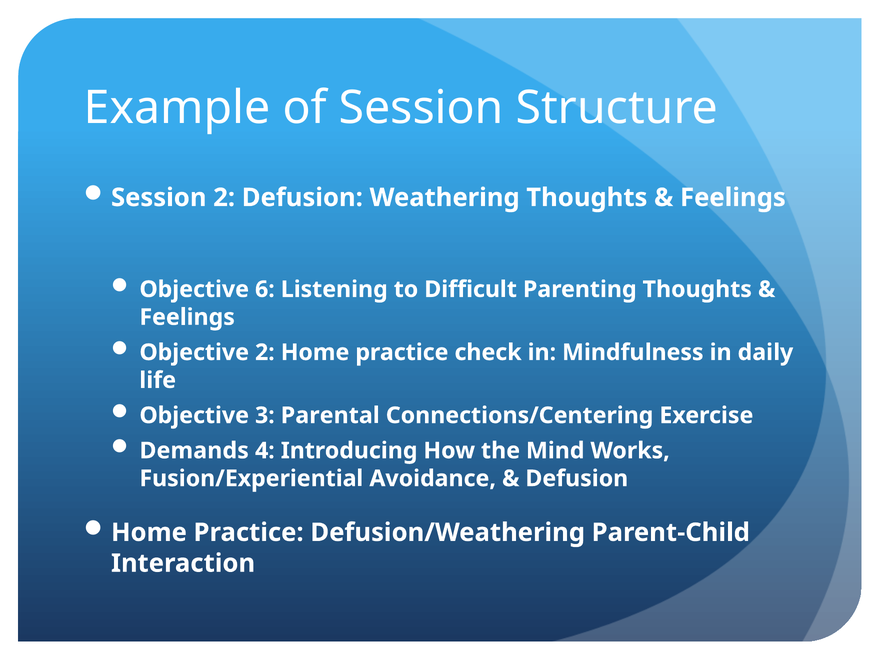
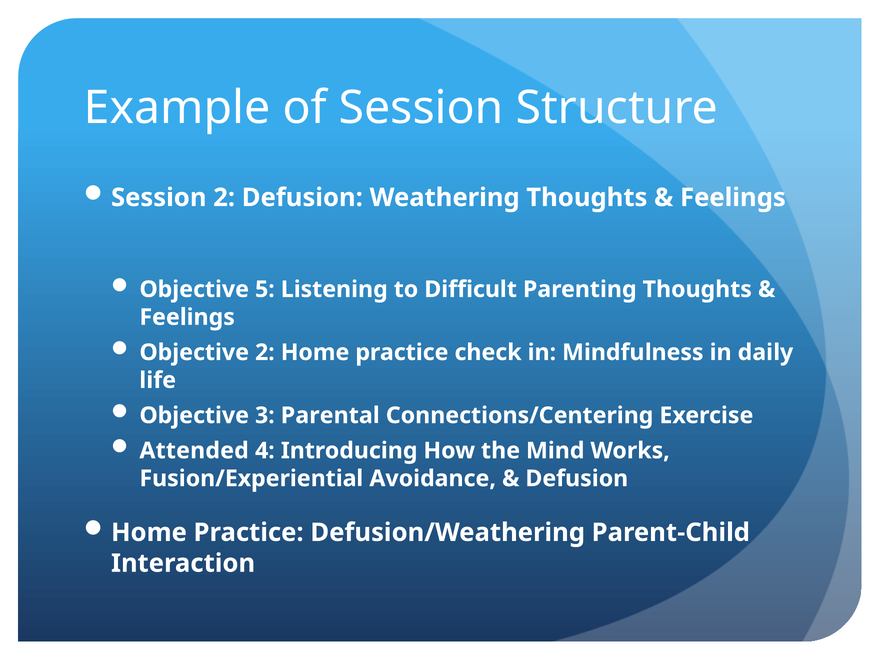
6: 6 -> 5
Demands: Demands -> Attended
